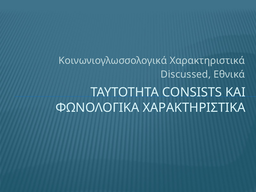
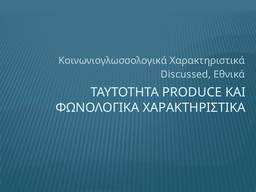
CONSISTS: CONSISTS -> PRODUCE
